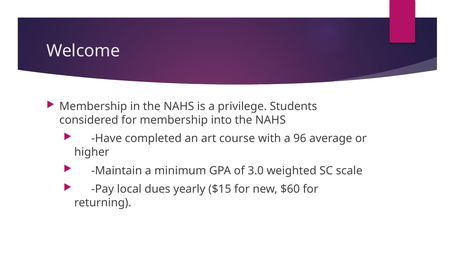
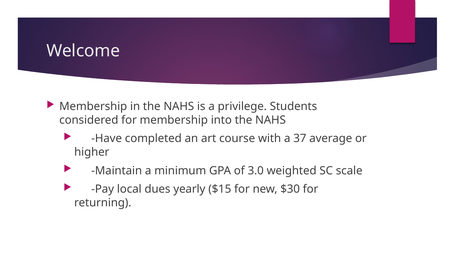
96: 96 -> 37
$60: $60 -> $30
